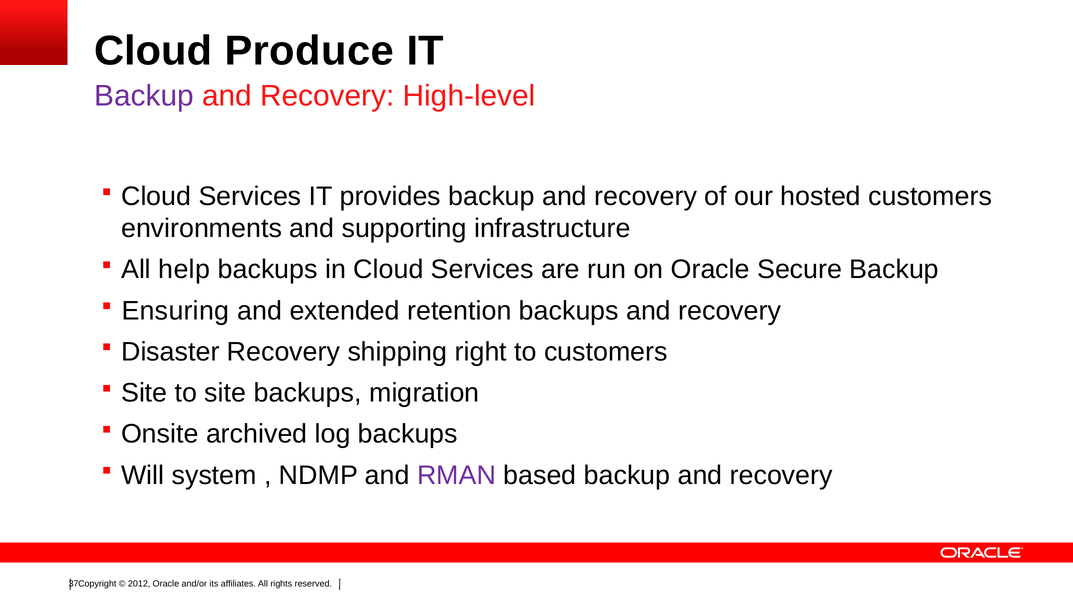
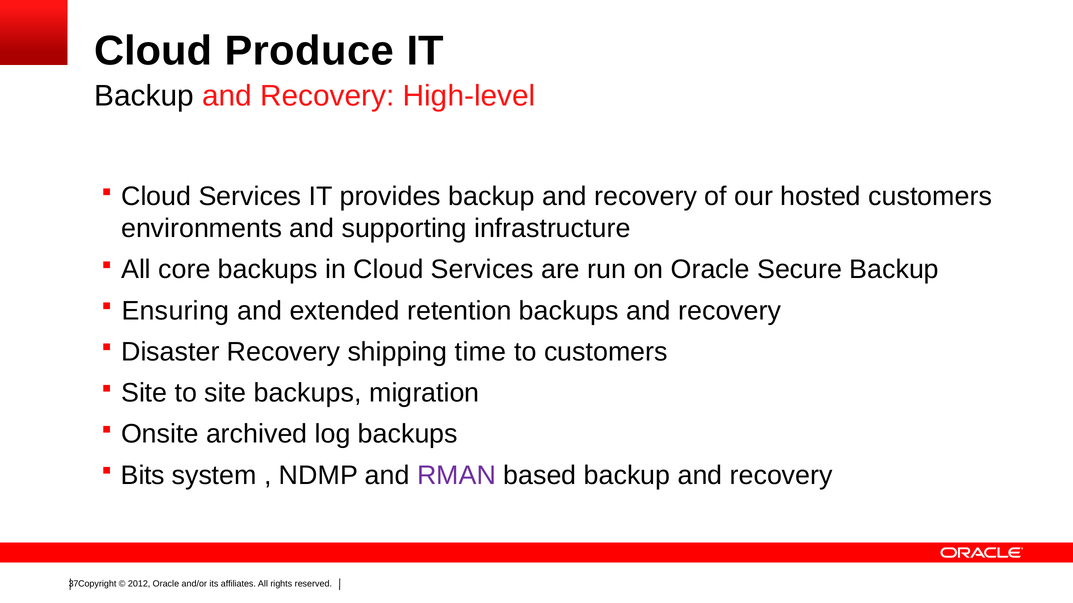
Backup at (144, 96) colour: purple -> black
help: help -> core
right: right -> time
Will: Will -> Bits
